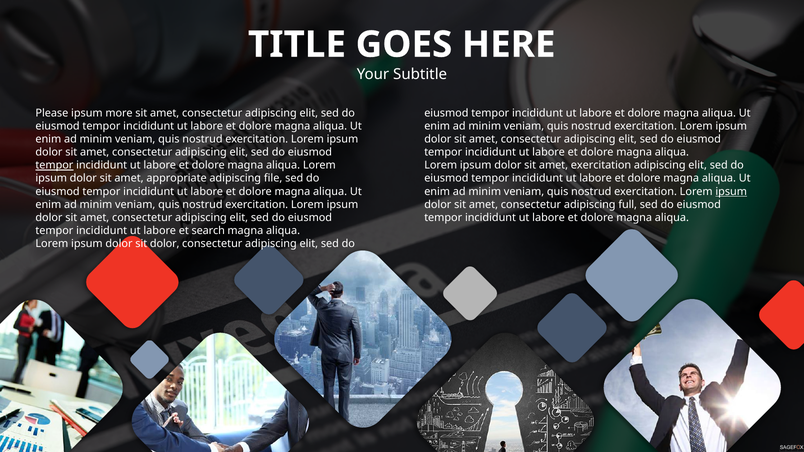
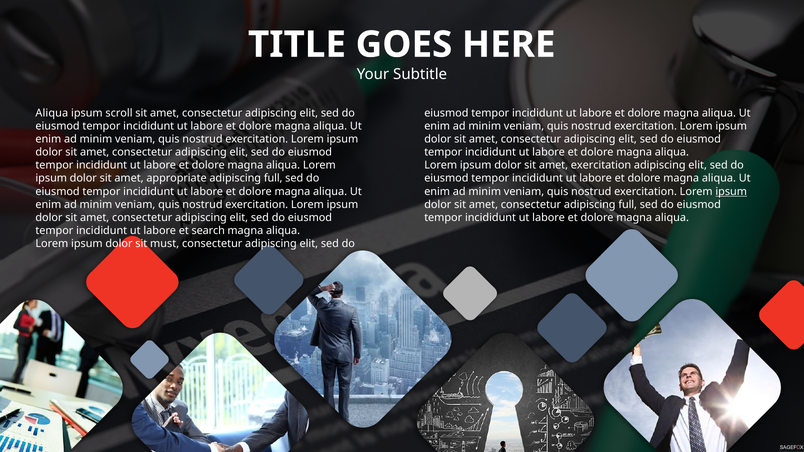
Please at (52, 113): Please -> Aliqua
more: more -> scroll
tempor at (54, 165) underline: present -> none
file at (273, 178): file -> full
sit dolor: dolor -> must
